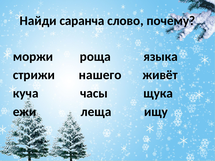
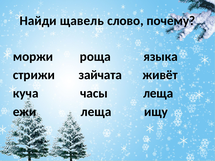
саранча: саранча -> щавель
нашего: нашего -> зайчата
часы щука: щука -> леща
